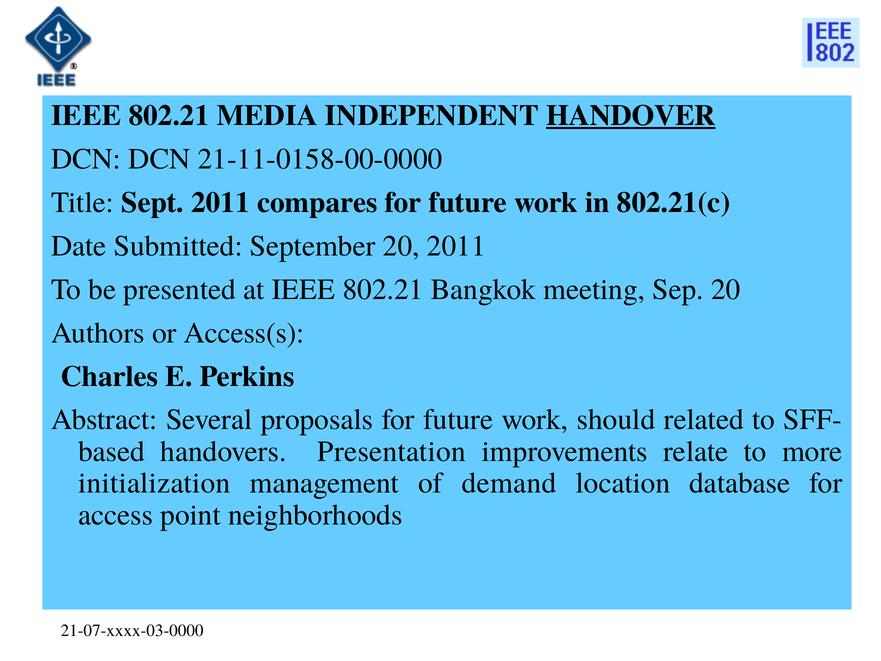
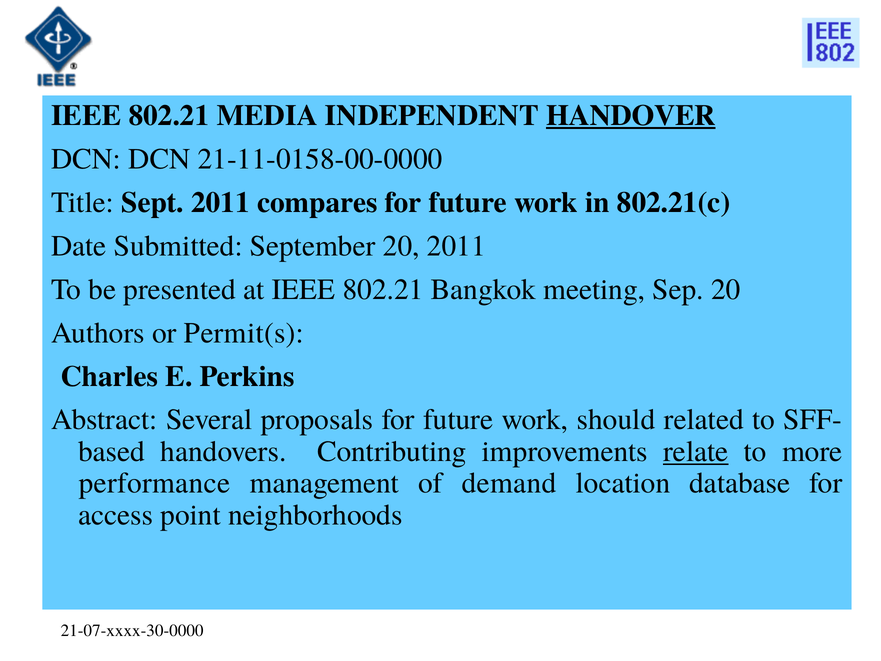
Access(s: Access(s -> Permit(s
Presentation: Presentation -> Contributing
relate underline: none -> present
initialization: initialization -> performance
21-07-xxxx-03-0000: 21-07-xxxx-03-0000 -> 21-07-xxxx-30-0000
